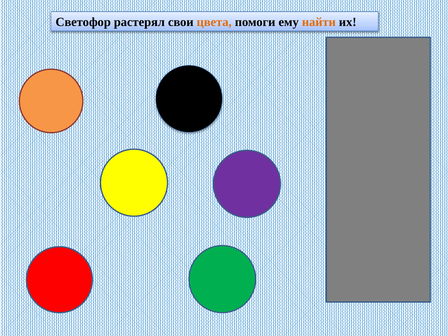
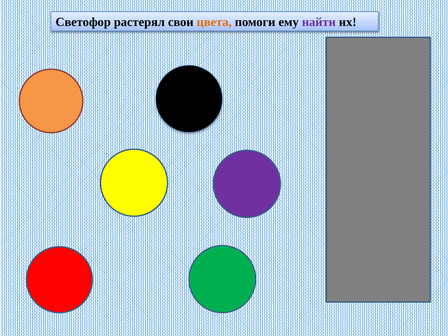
найти colour: orange -> purple
